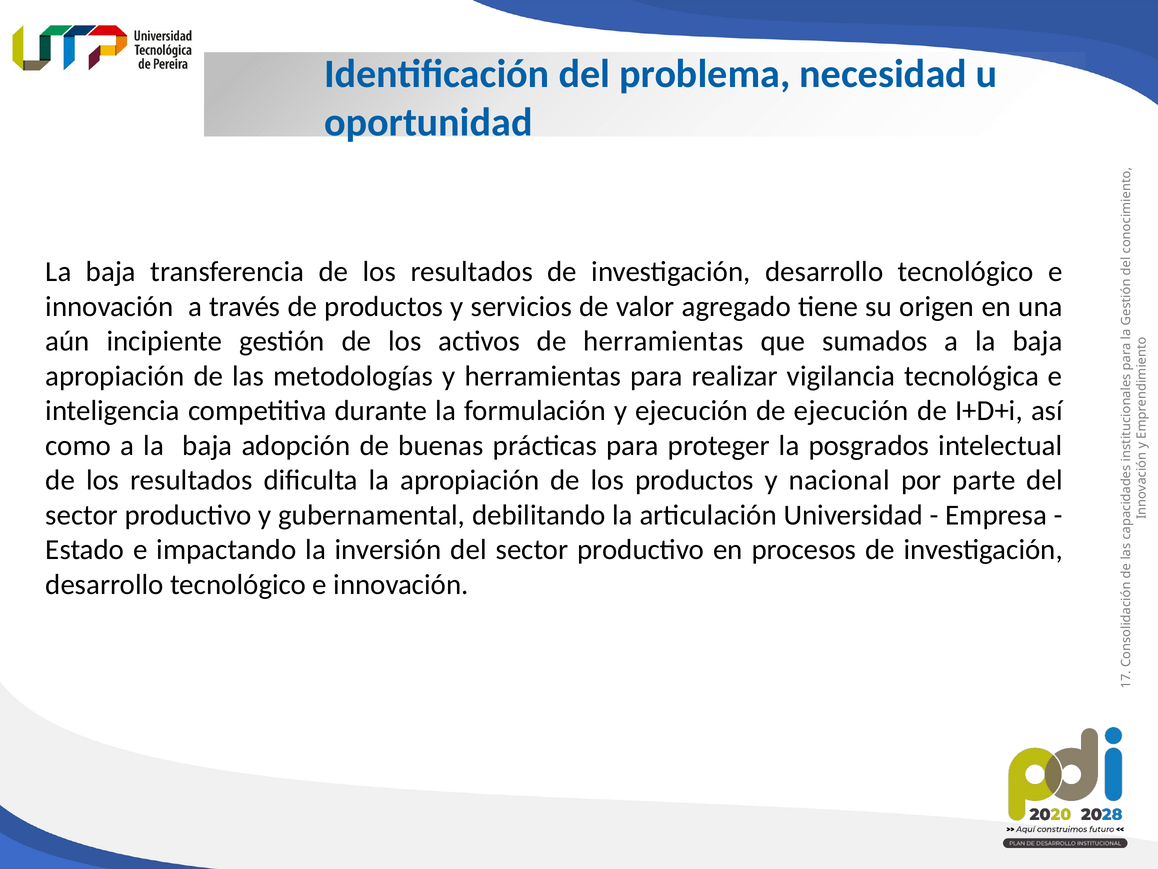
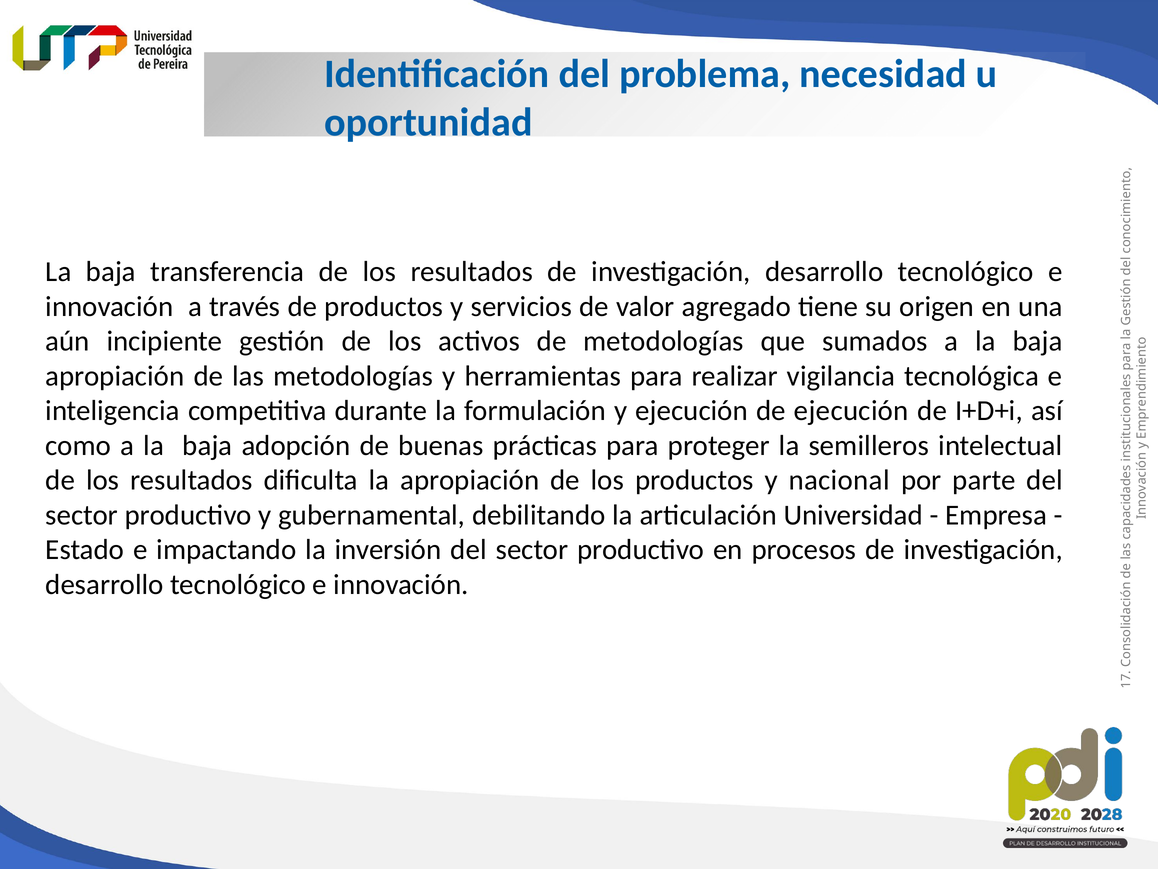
de herramientas: herramientas -> metodologías
posgrados: posgrados -> semilleros
